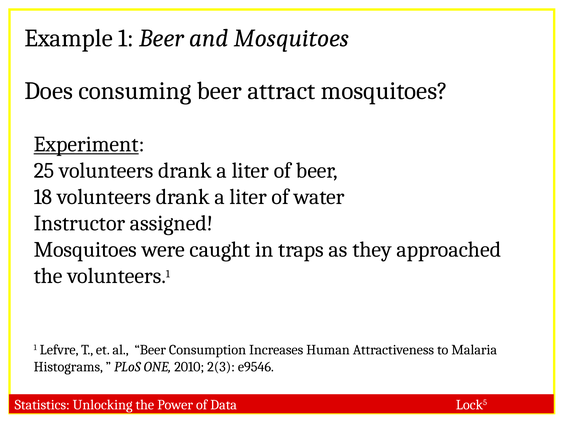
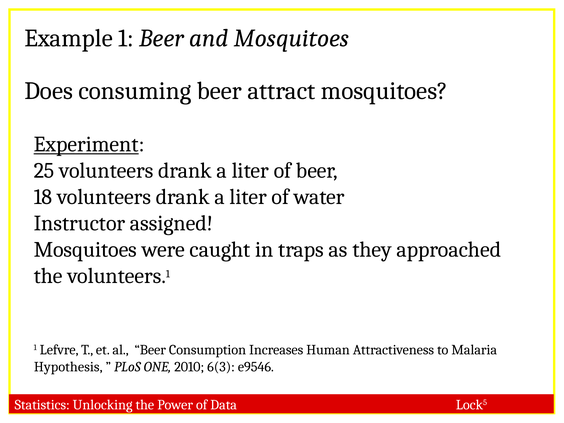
Histograms: Histograms -> Hypothesis
2(3: 2(3 -> 6(3
